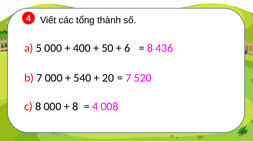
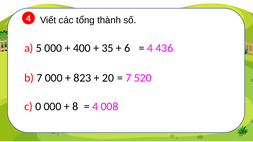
50: 50 -> 35
8 at (150, 48): 8 -> 4
540: 540 -> 823
c 8: 8 -> 0
